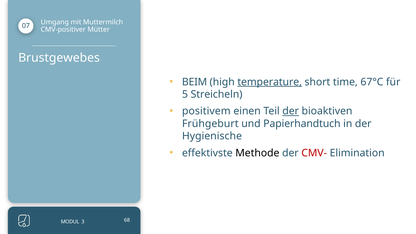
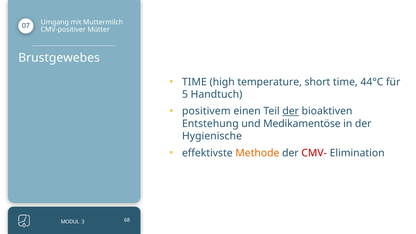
BEIM at (195, 82): BEIM -> TIME
temperature underline: present -> none
67°C: 67°C -> 44°C
Streicheln: Streicheln -> Handtuch
Frühgeburt: Frühgeburt -> Entstehung
Papierhandtuch: Papierhandtuch -> Medikamentöse
Methode colour: black -> orange
